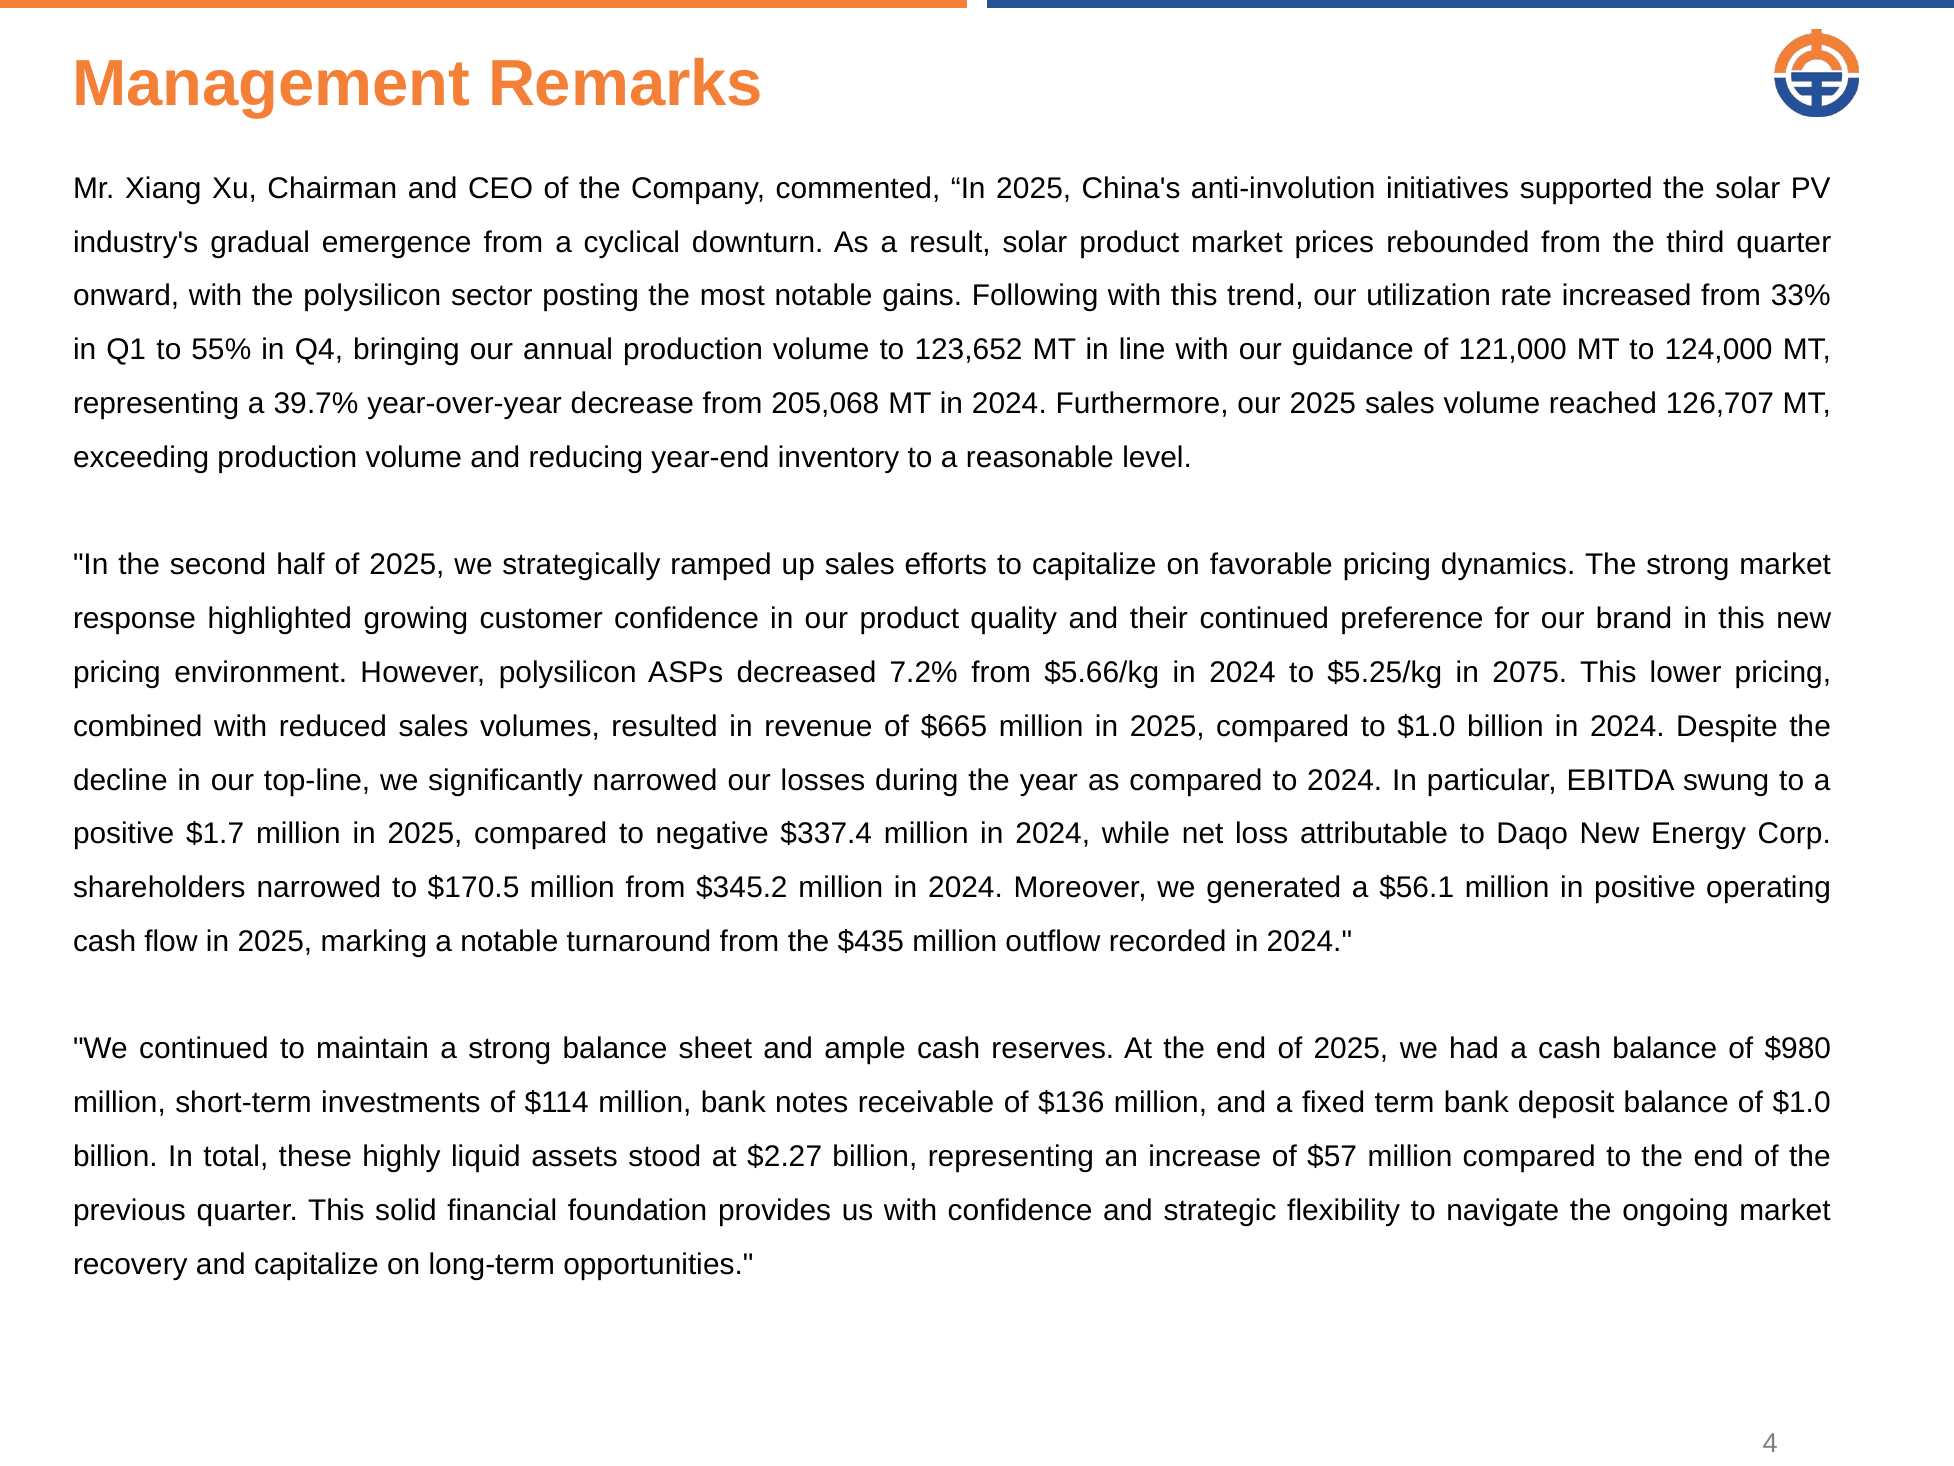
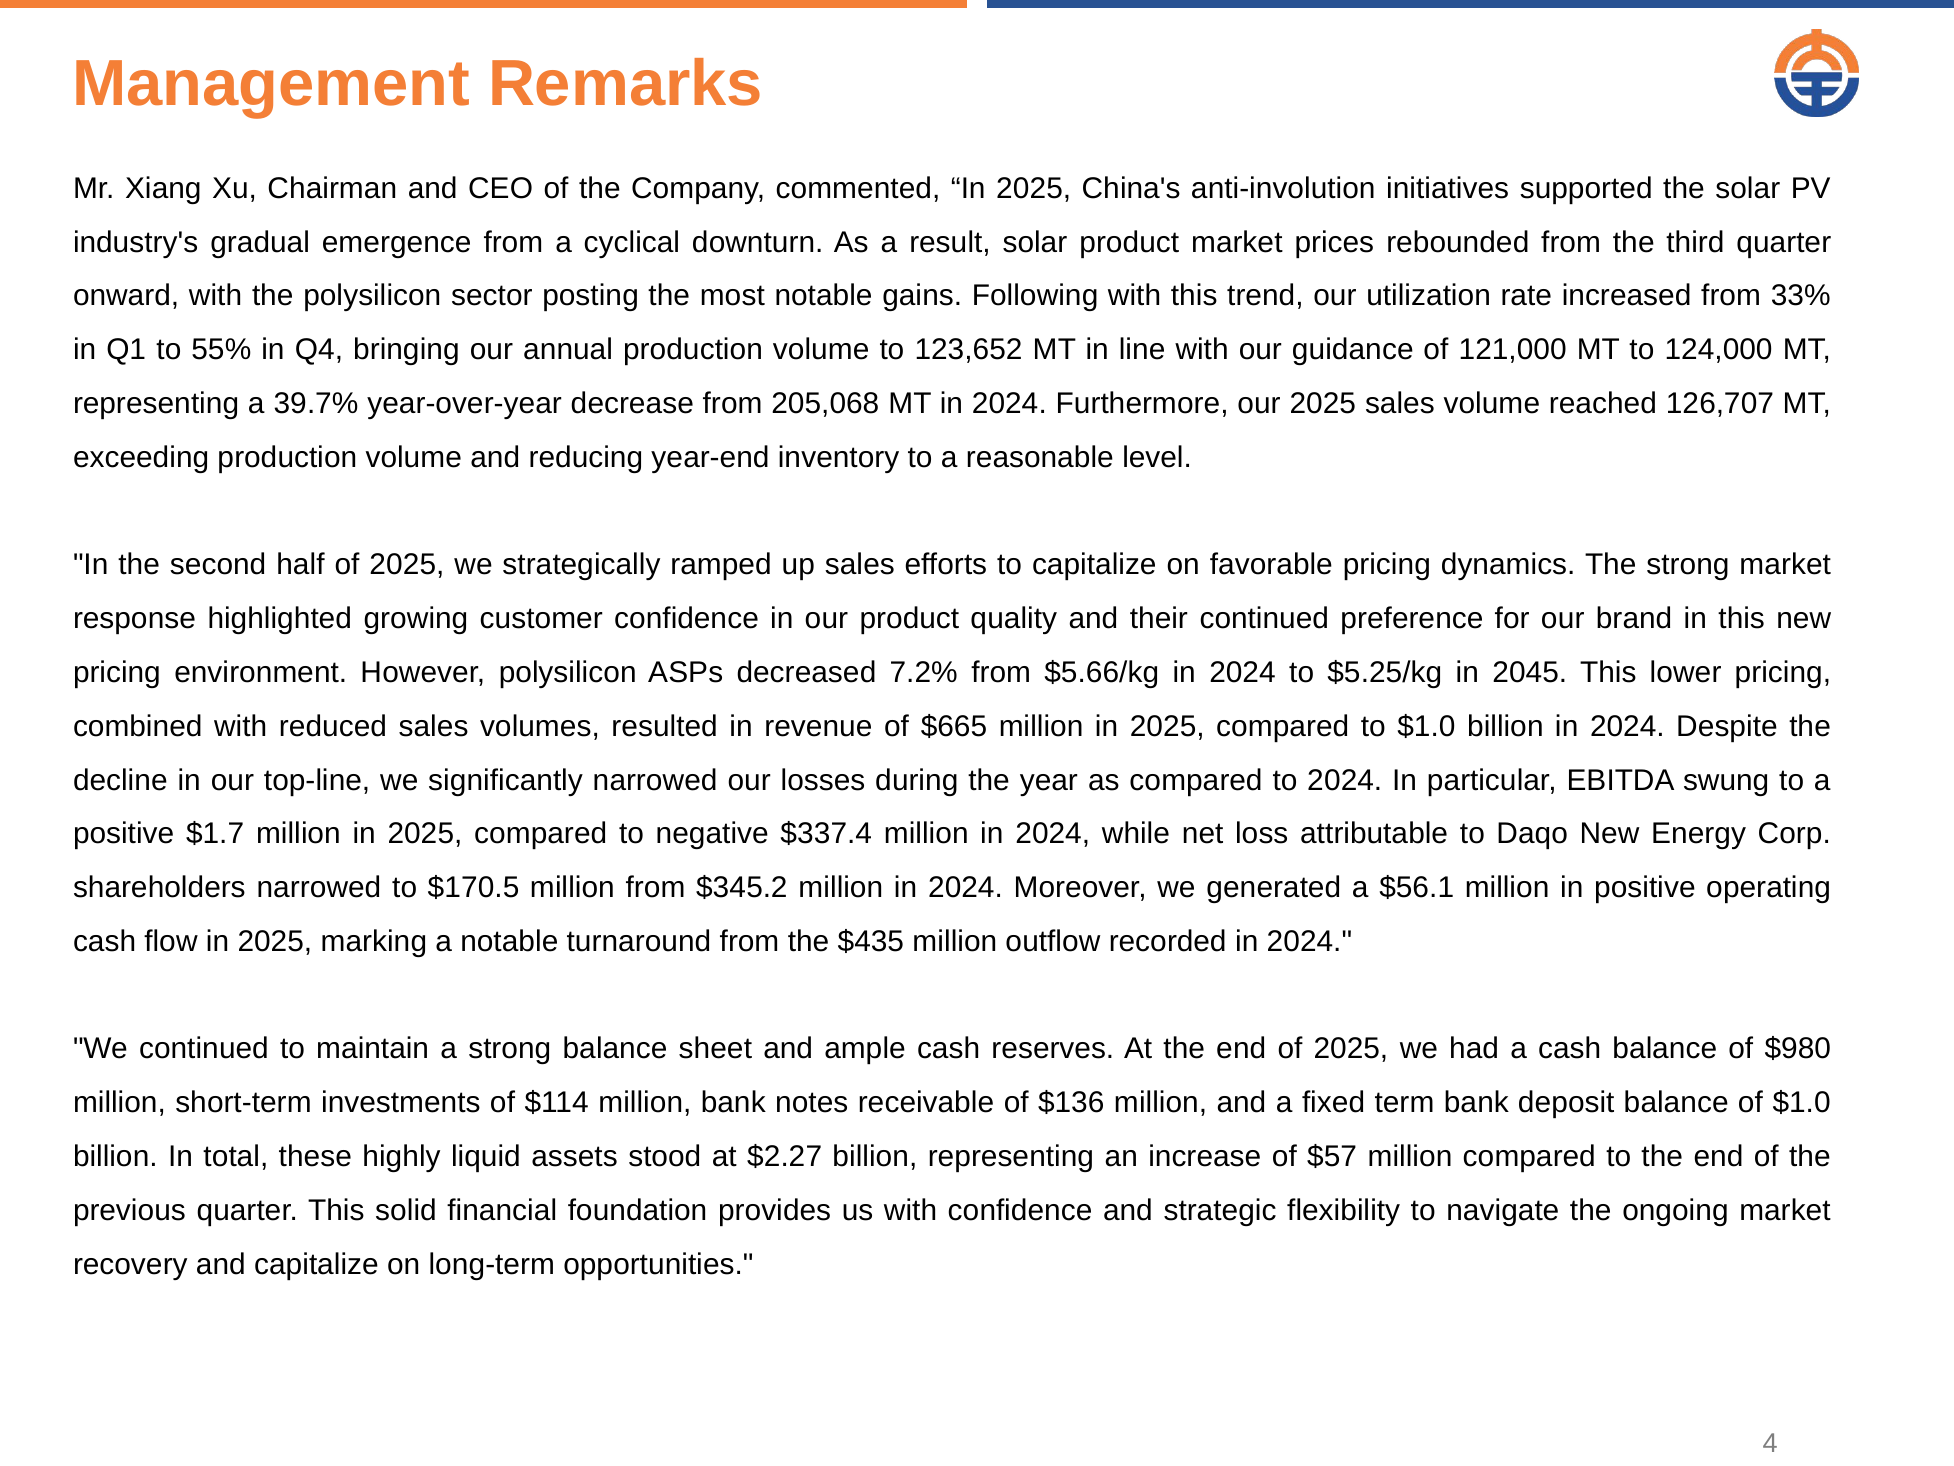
2075: 2075 -> 2045
